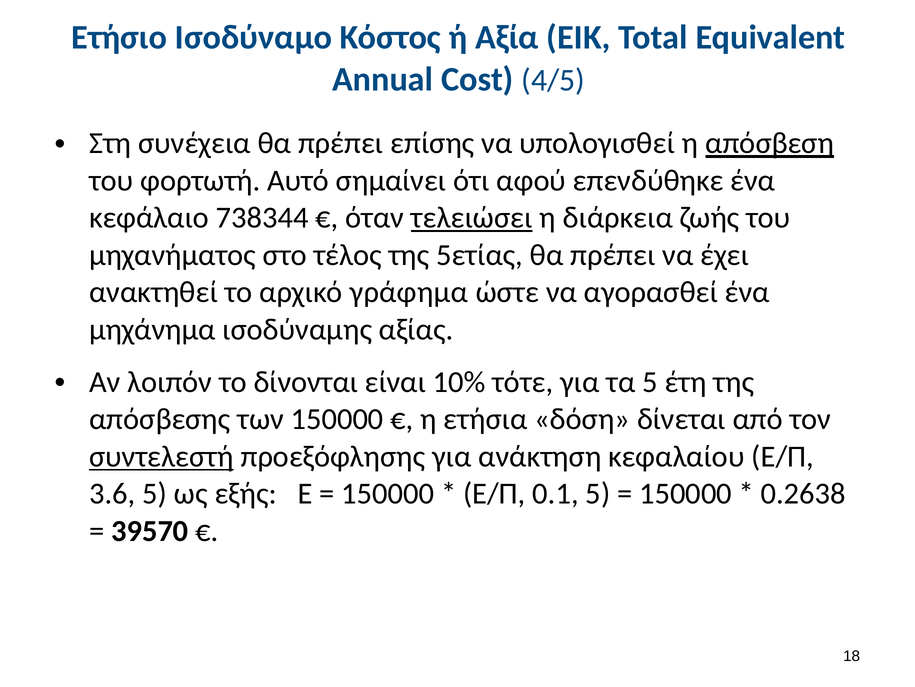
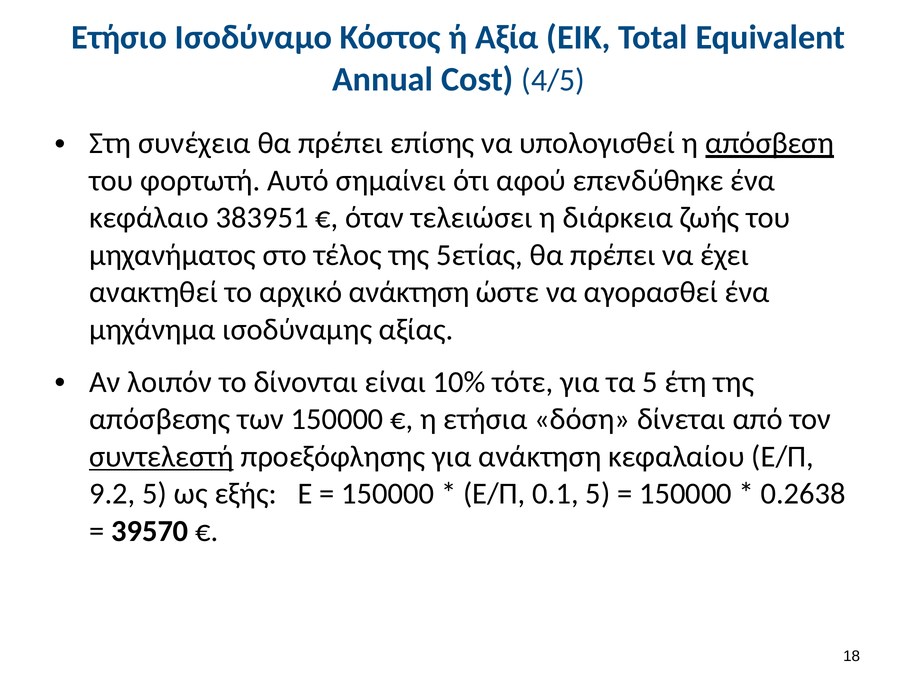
738344: 738344 -> 383951
τελειώσει underline: present -> none
αρχικό γράφημα: γράφημα -> ανάκτηση
3.6: 3.6 -> 9.2
